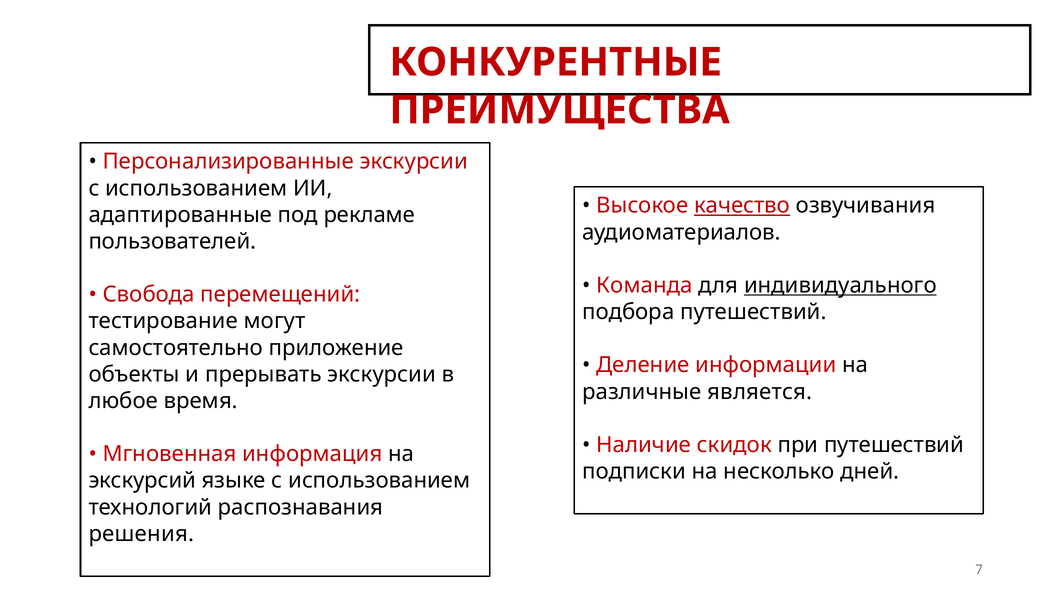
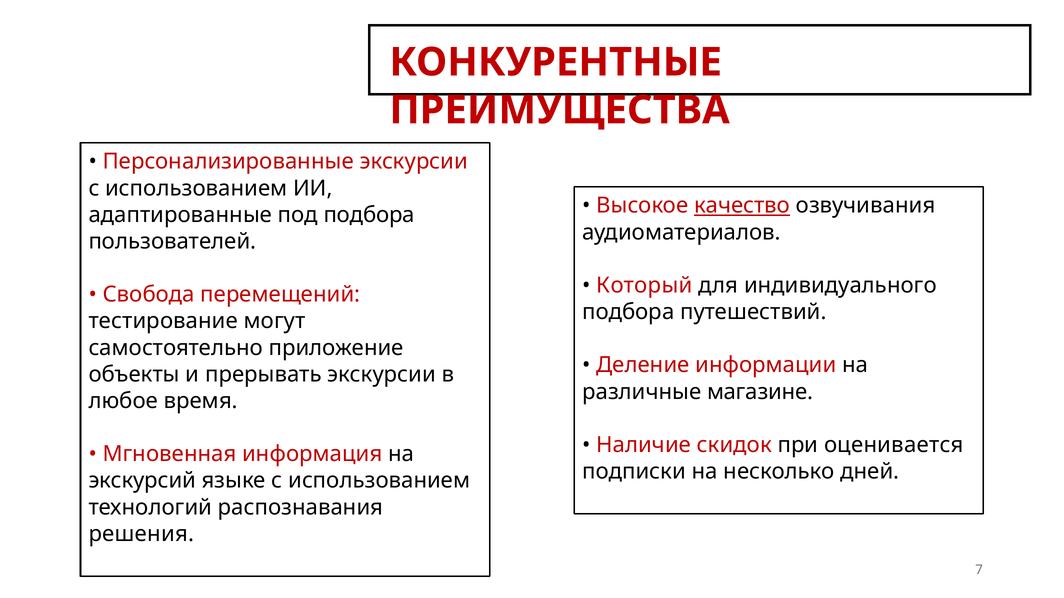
под рекламе: рекламе -> подбора
Команда: Команда -> Который
индивидуального underline: present -> none
является: является -> магазине
при путешествий: путешествий -> оценивается
